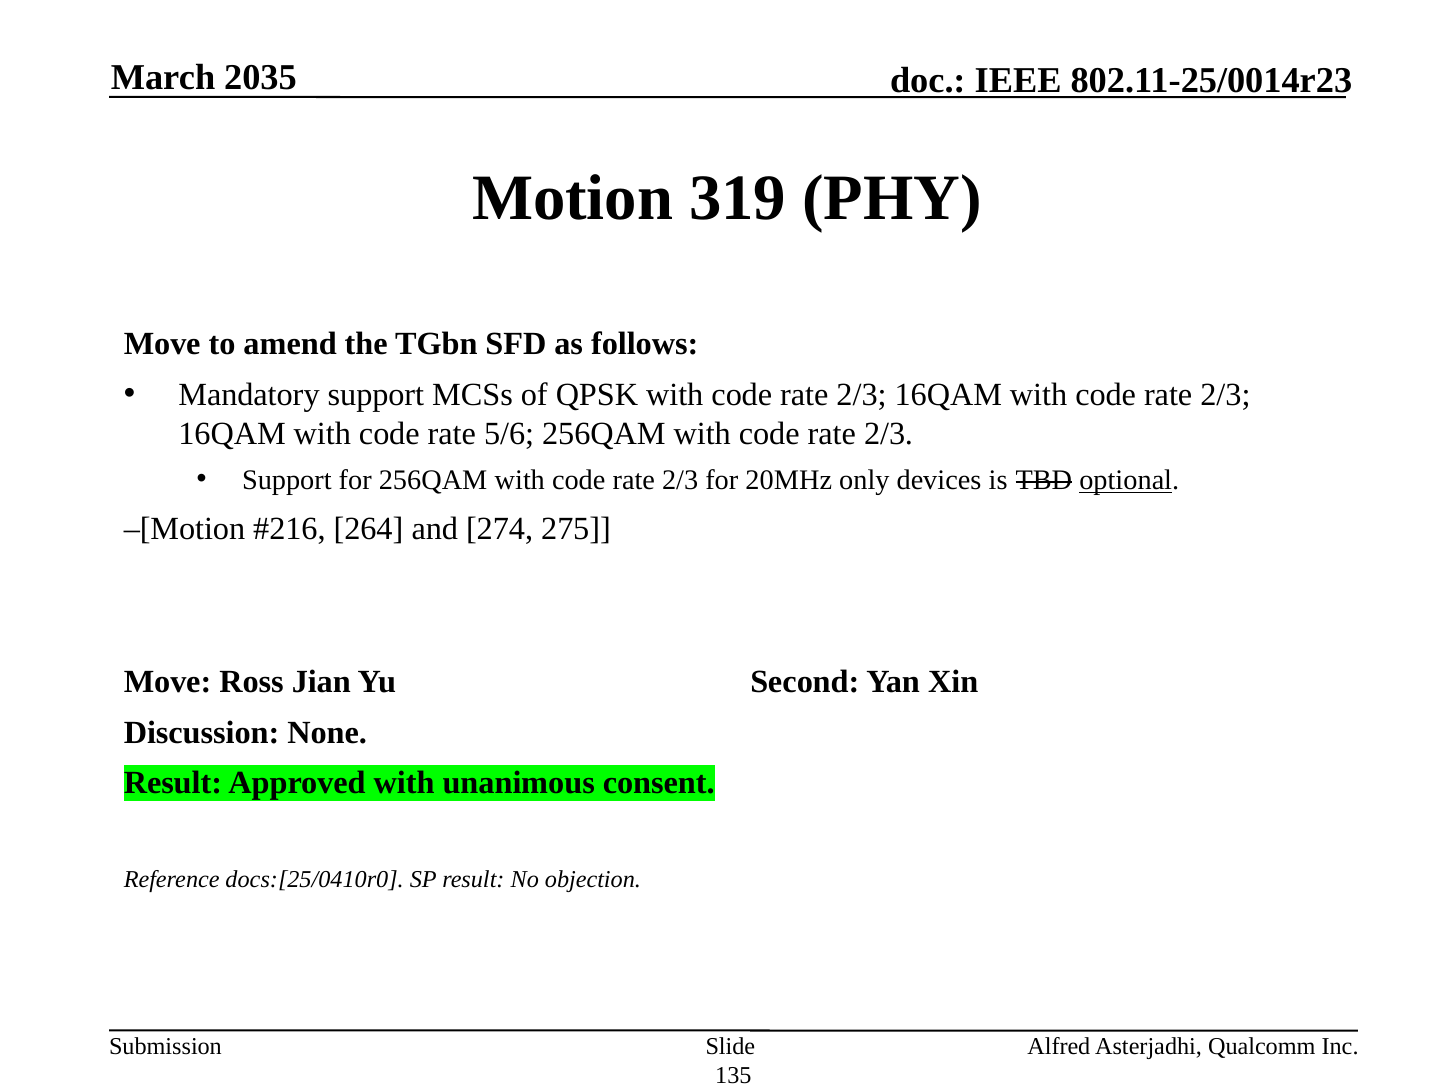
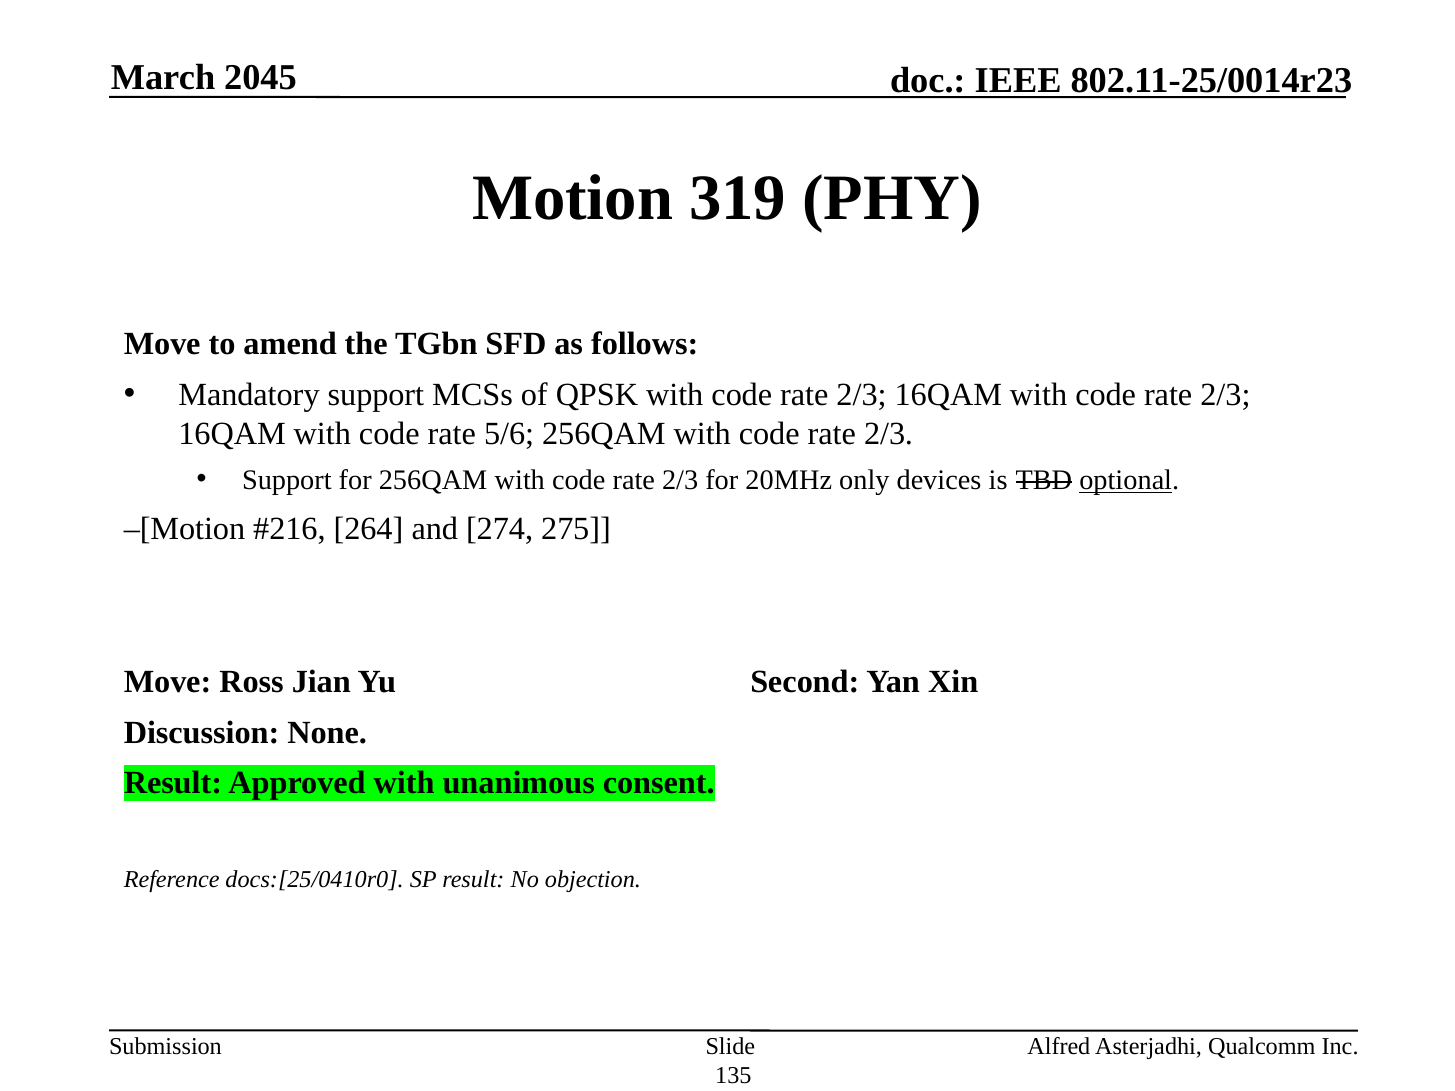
2035: 2035 -> 2045
